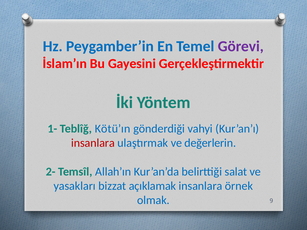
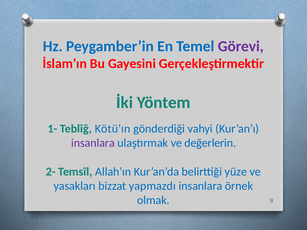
insanlara at (93, 143) colour: red -> purple
salat: salat -> yüze
açıklamak: açıklamak -> yapmazdı
